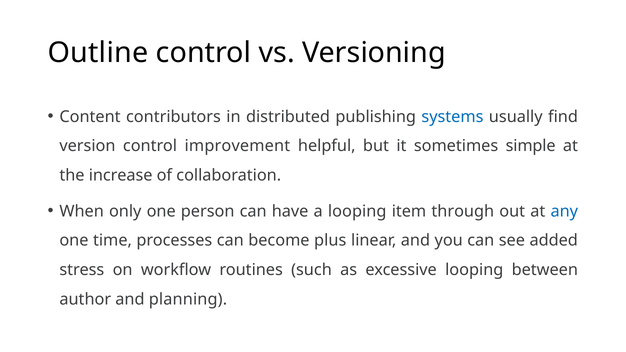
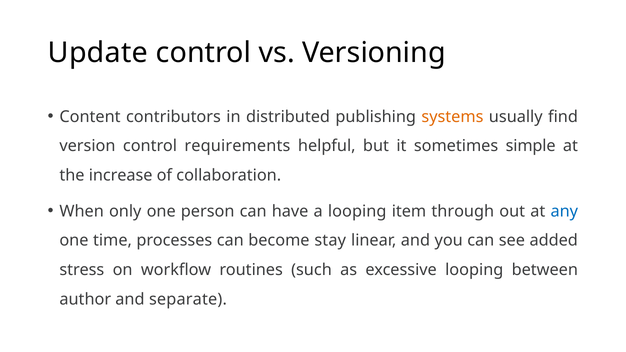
Outline: Outline -> Update
systems colour: blue -> orange
improvement: improvement -> requirements
plus: plus -> stay
planning: planning -> separate
